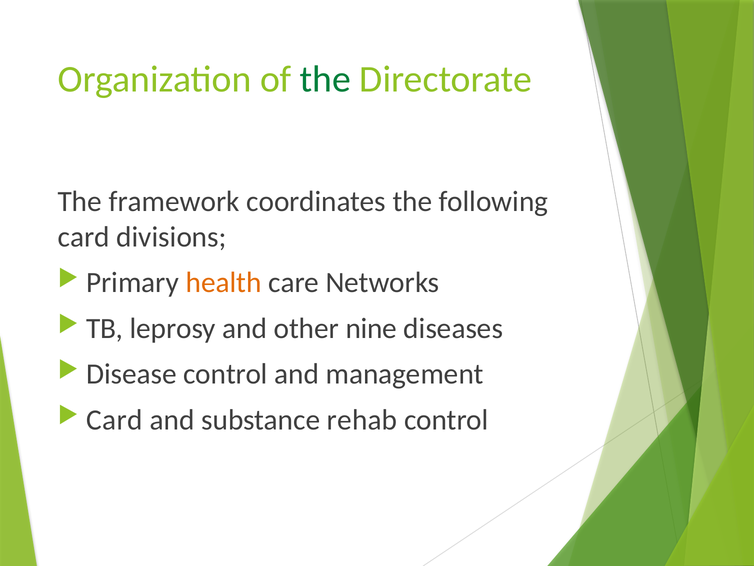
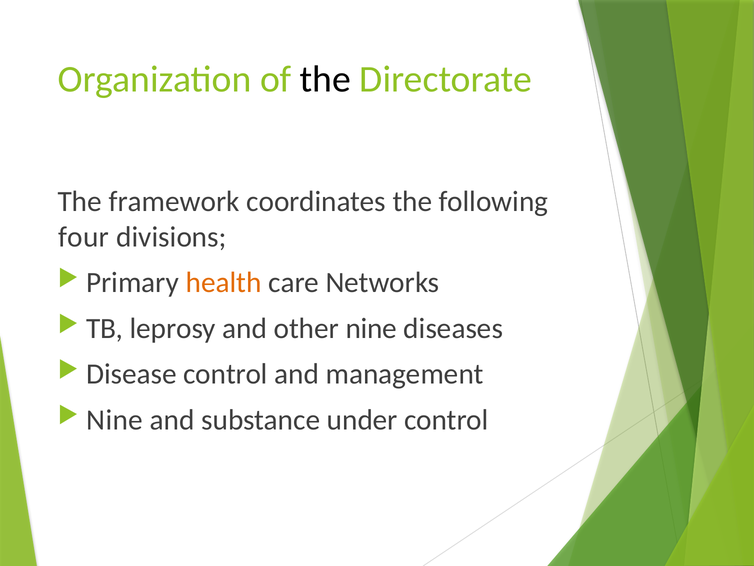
the at (325, 79) colour: green -> black
card at (84, 237): card -> four
Card at (115, 420): Card -> Nine
rehab: rehab -> under
